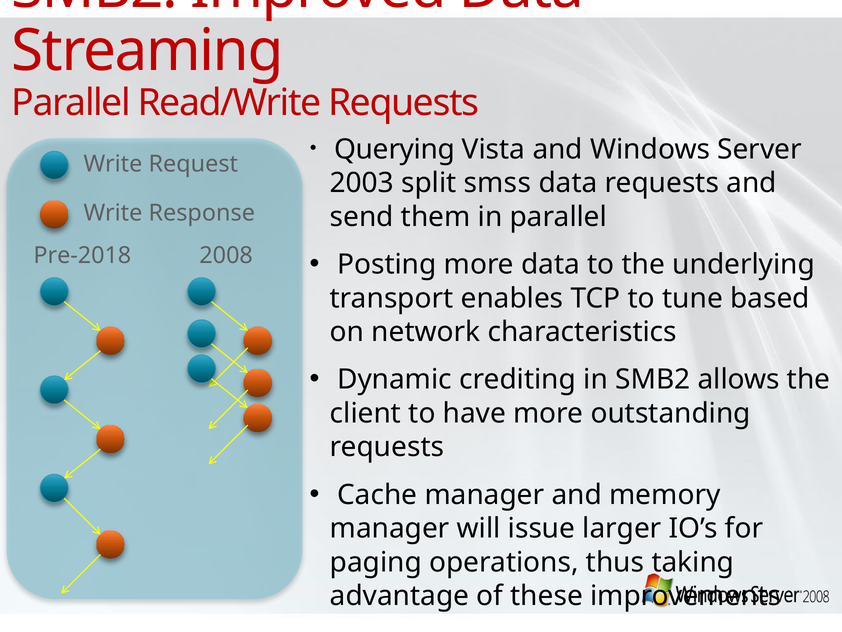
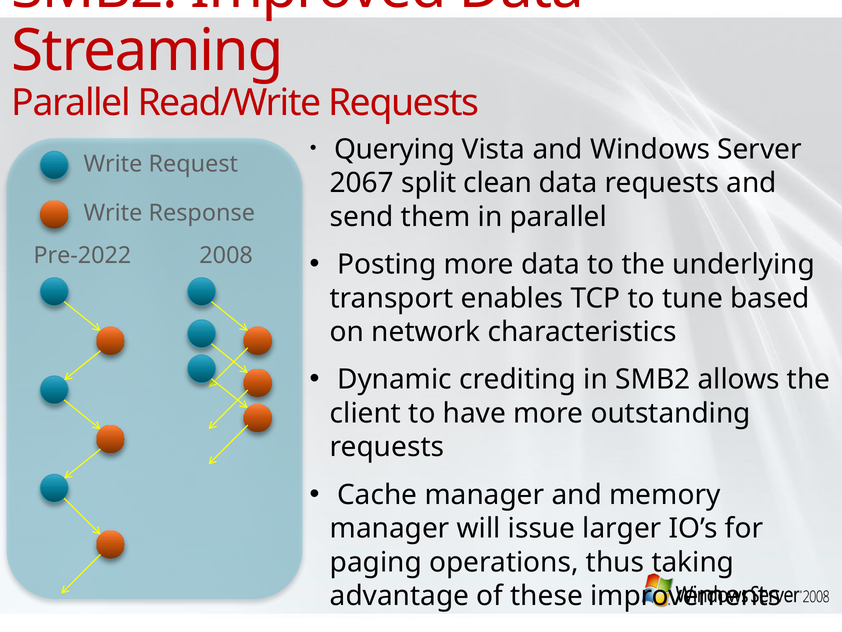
2003: 2003 -> 2067
smss: smss -> clean
Pre-2018: Pre-2018 -> Pre-2022
